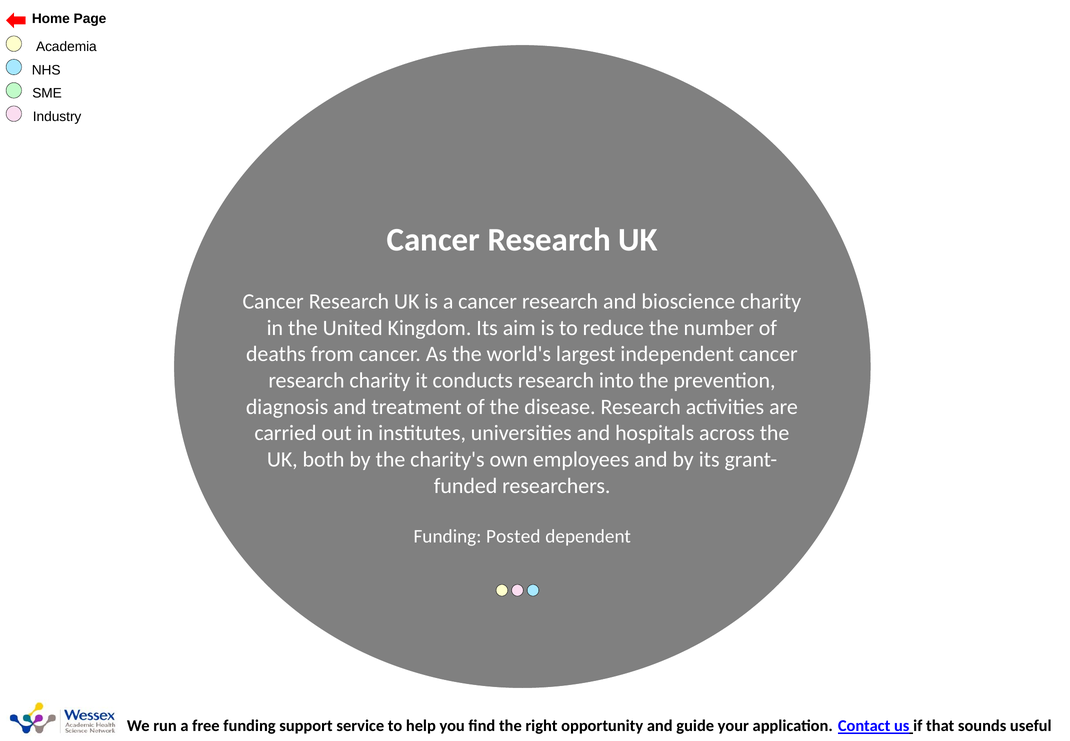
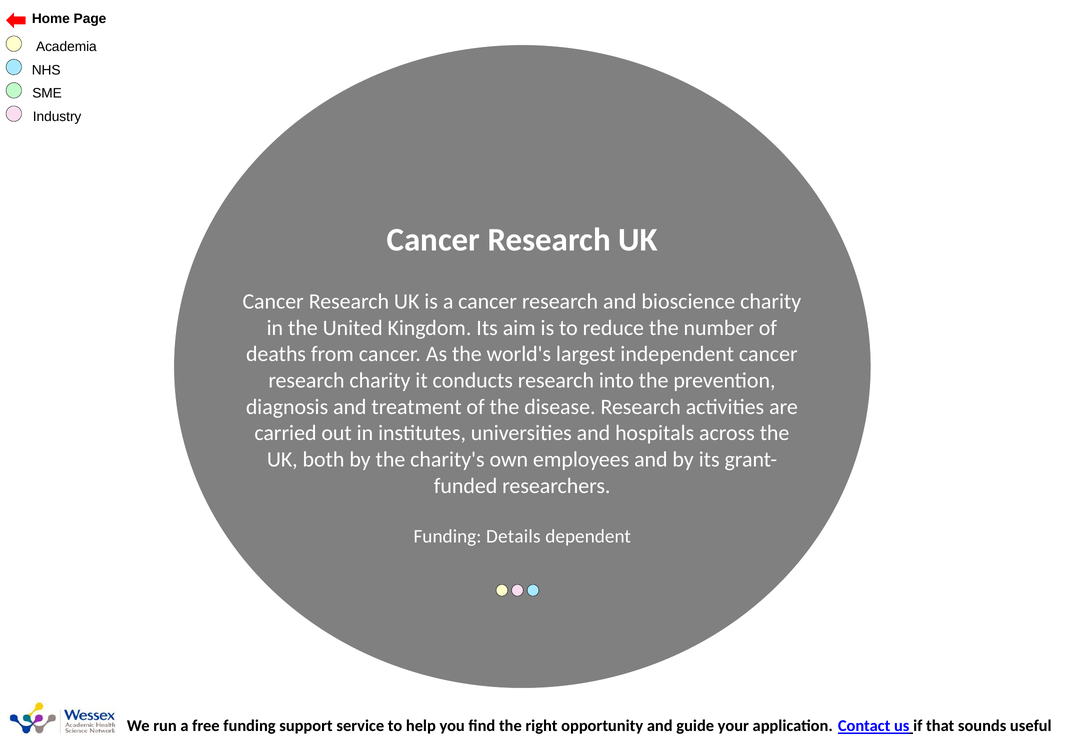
Posted: Posted -> Details
